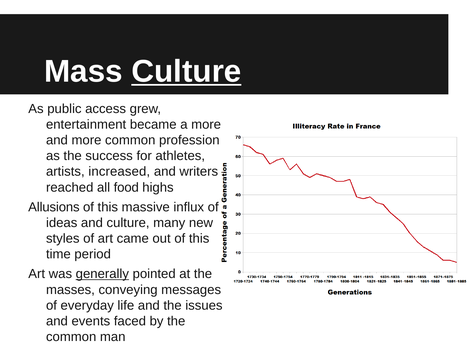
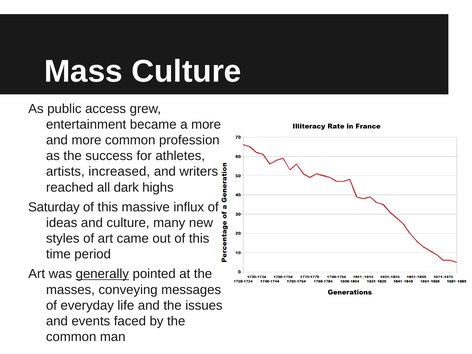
Culture at (186, 71) underline: present -> none
food: food -> dark
Allusions: Allusions -> Saturday
